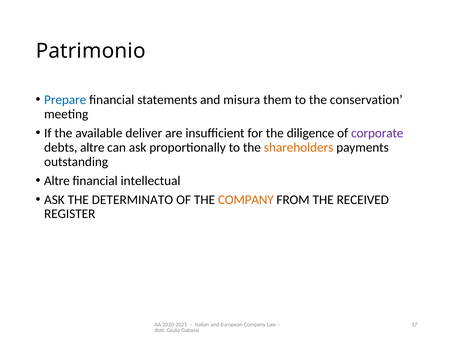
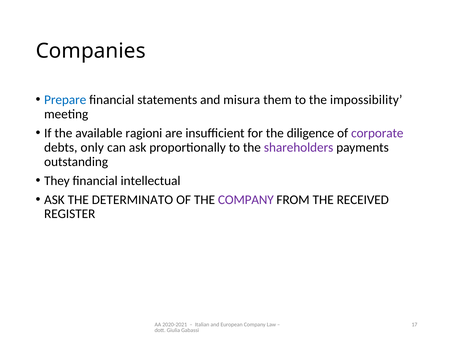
Patrimonio: Patrimonio -> Companies
conservation: conservation -> impossibility
deliver: deliver -> ragioni
debts altre: altre -> only
shareholders colour: orange -> purple
Altre at (57, 181): Altre -> They
COMPANY at (246, 200) colour: orange -> purple
